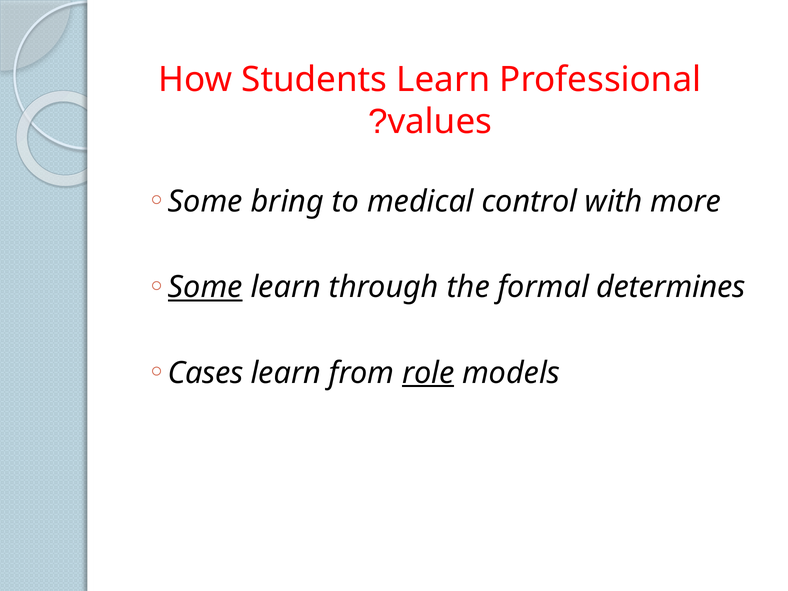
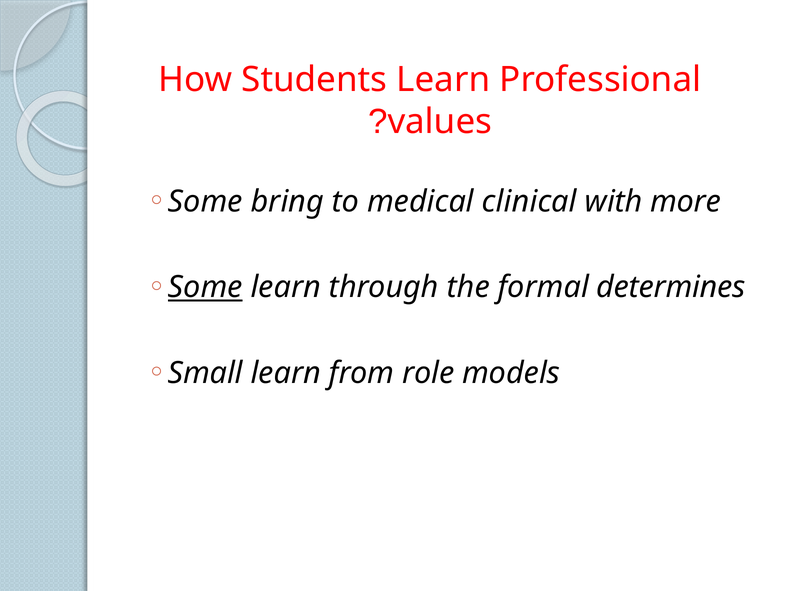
control: control -> clinical
Cases: Cases -> Small
role underline: present -> none
